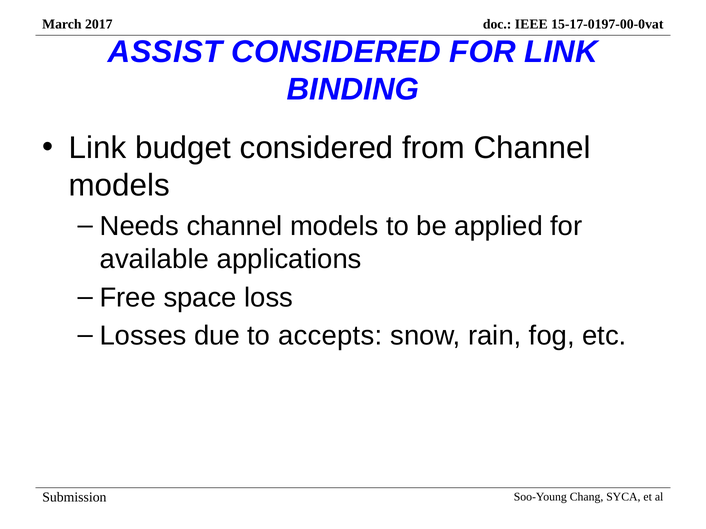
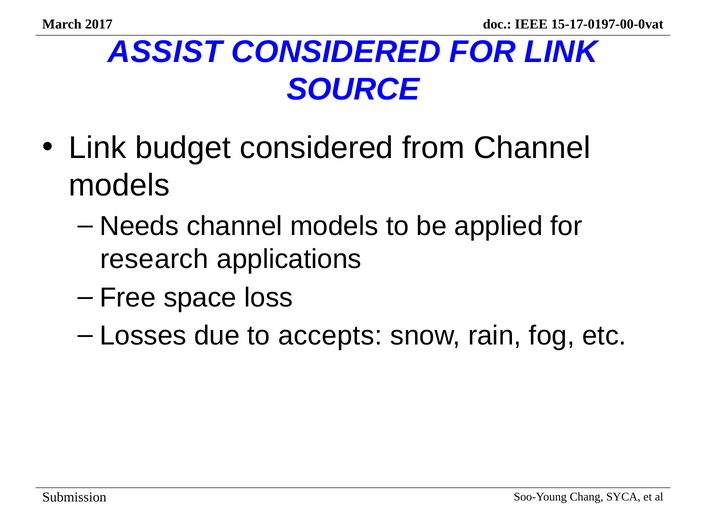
BINDING: BINDING -> SOURCE
available: available -> research
